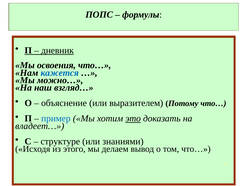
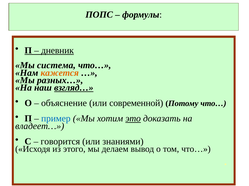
освоения: освоения -> система
кажется colour: blue -> orange
можно…: можно… -> разных…
взгляд… underline: none -> present
выразителем: выразителем -> современной
структуре: структуре -> говорится
